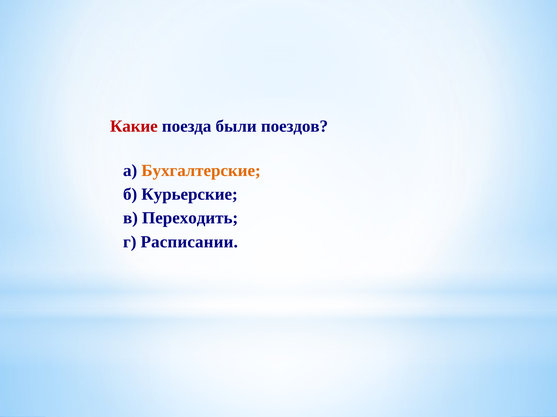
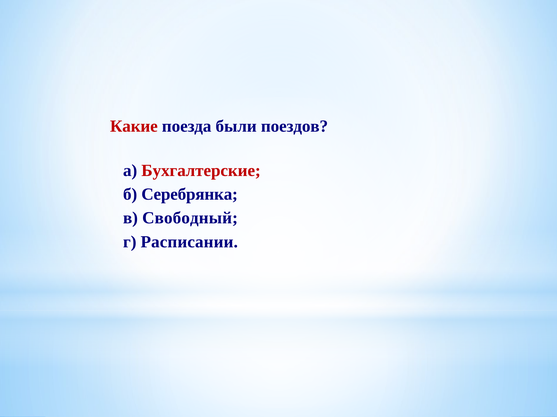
Бухгалтерские colour: orange -> red
Курьерские: Курьерские -> Серебрянка
Переходить: Переходить -> Свободный
